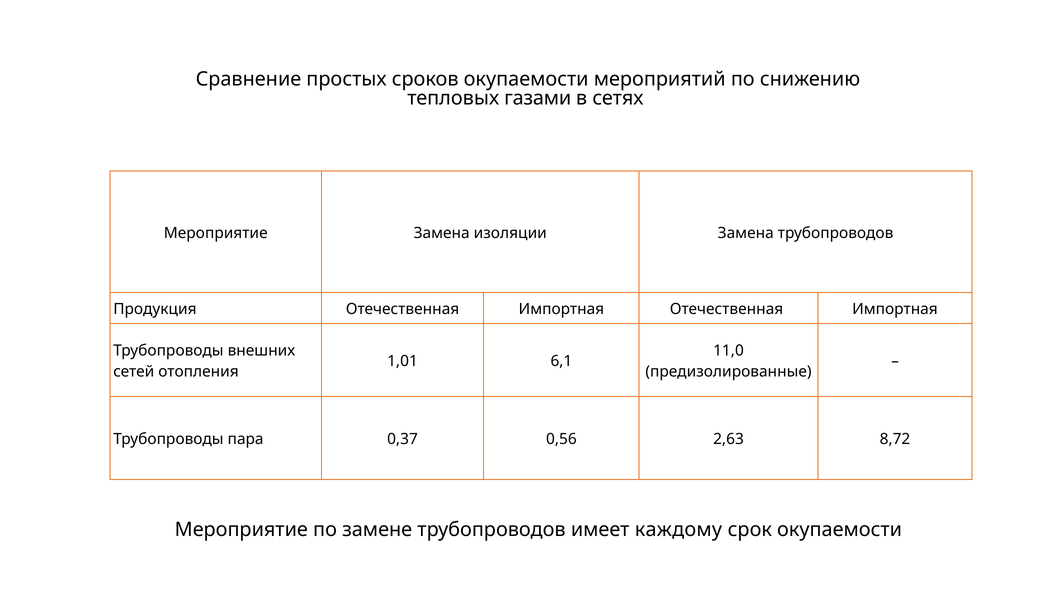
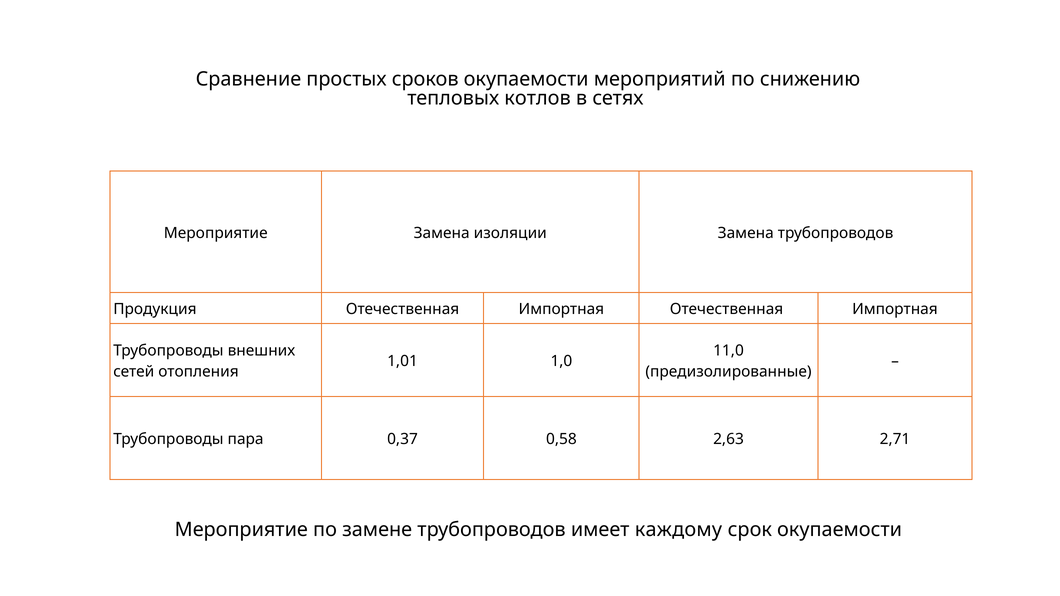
газами: газами -> котлов
6,1: 6,1 -> 1,0
0,56: 0,56 -> 0,58
8,72: 8,72 -> 2,71
